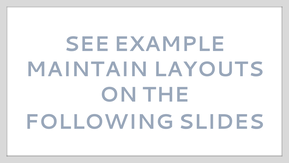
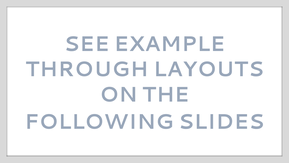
MAINTAIN: MAINTAIN -> THROUGH
